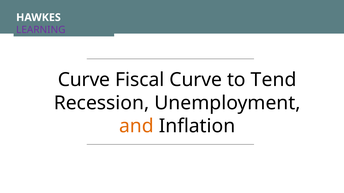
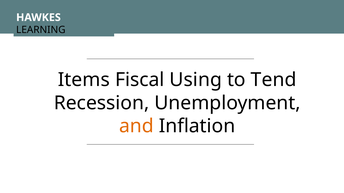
LEARNING colour: purple -> black
Curve at (84, 80): Curve -> Items
Fiscal Curve: Curve -> Using
